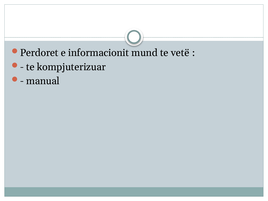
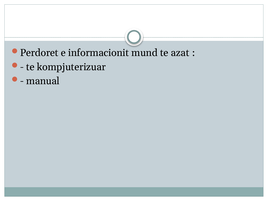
vetë: vetë -> azat
